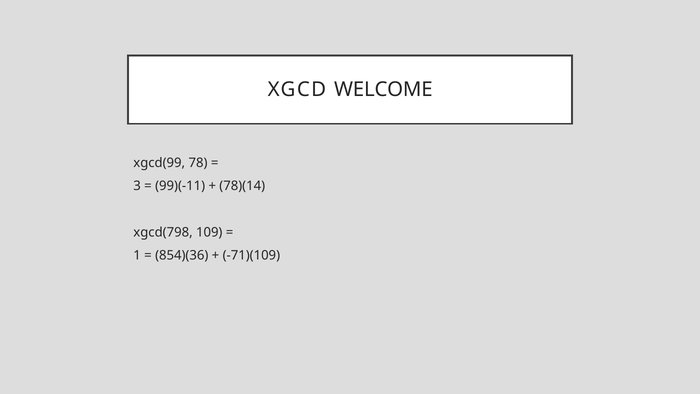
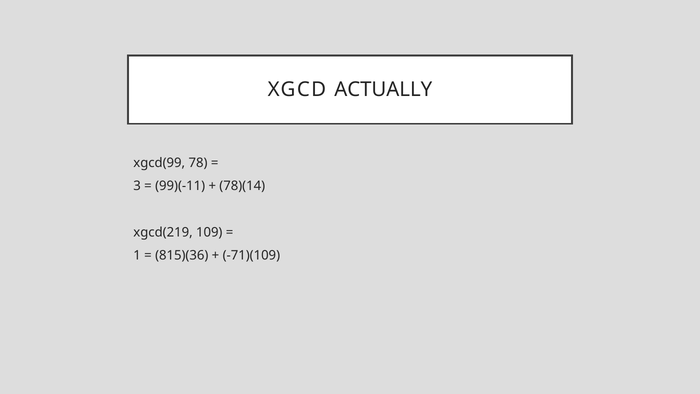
WELCOME: WELCOME -> ACTUALLY
xgcd(798: xgcd(798 -> xgcd(219
854)(36: 854)(36 -> 815)(36
